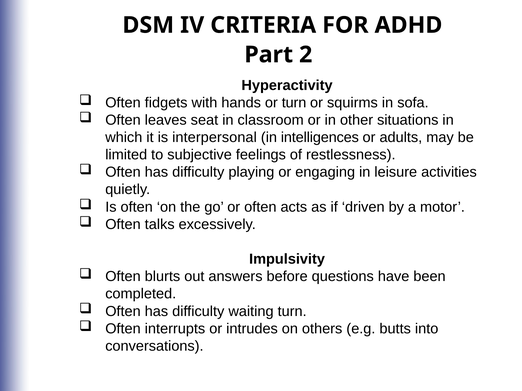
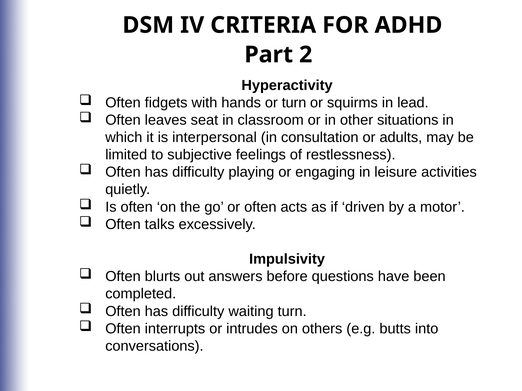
sofa: sofa -> lead
intelligences: intelligences -> consultation
